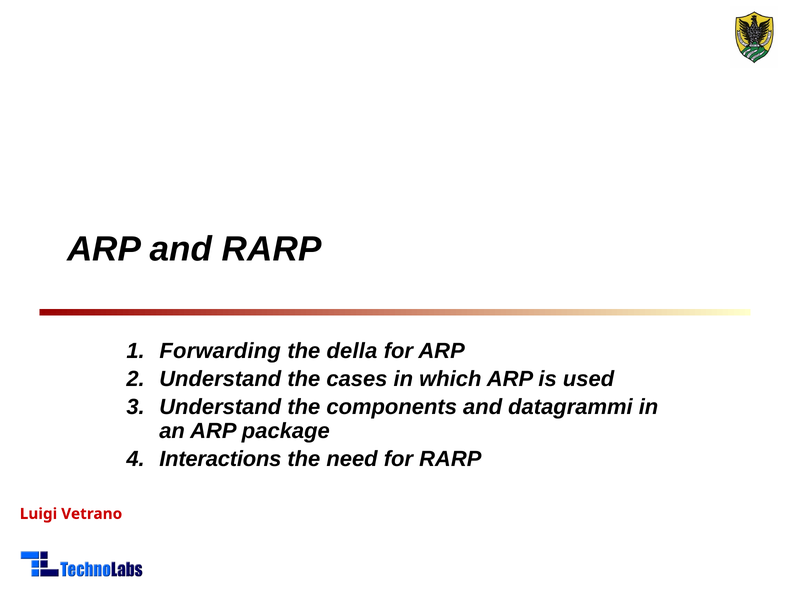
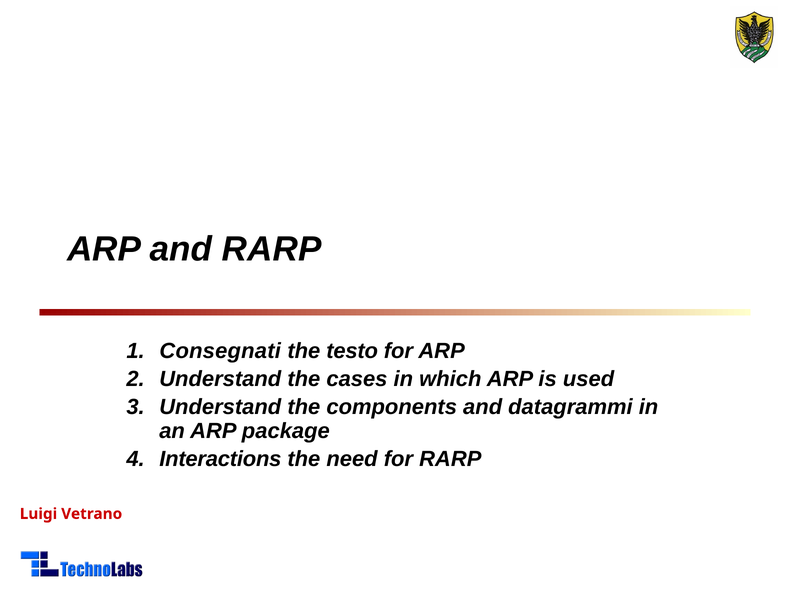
Forwarding: Forwarding -> Consegnati
della: della -> testo
